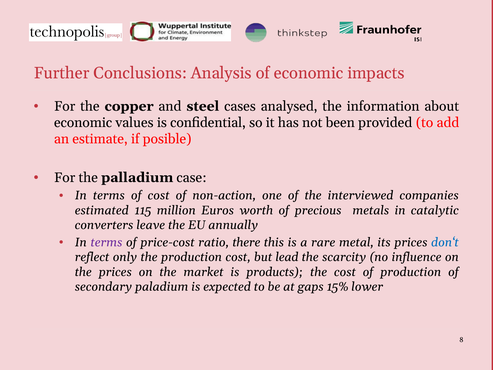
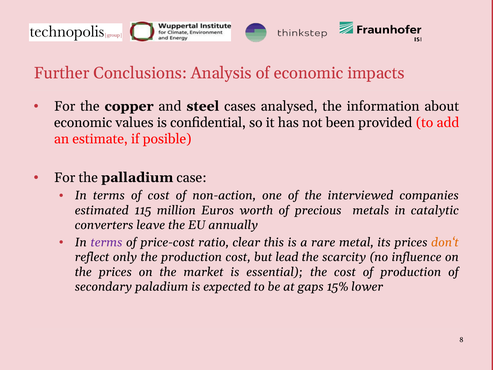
there: there -> clear
don‘t colour: blue -> orange
products: products -> essential
